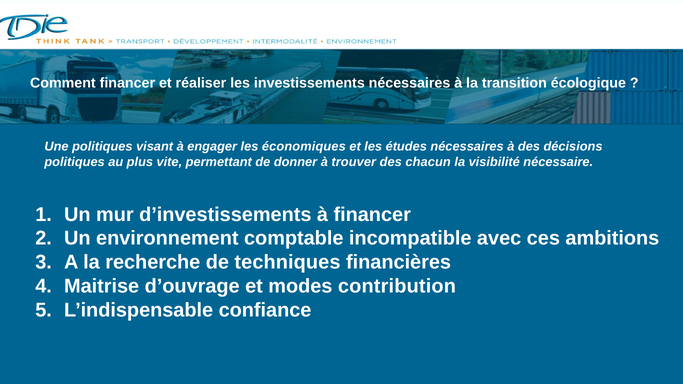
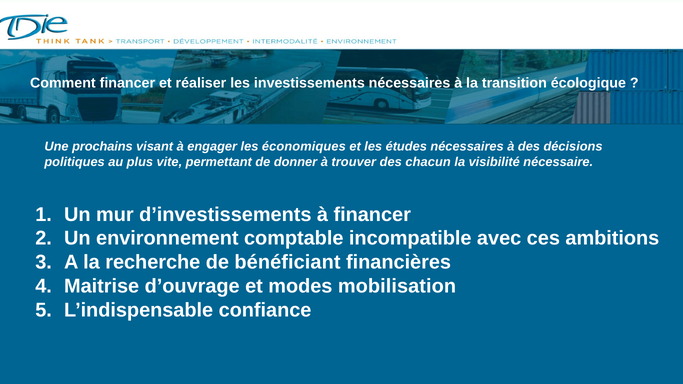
Une politiques: politiques -> prochains
techniques: techniques -> bénéficiant
contribution: contribution -> mobilisation
